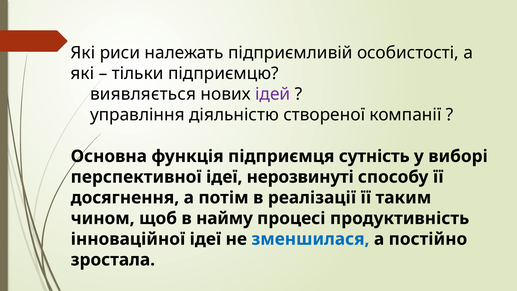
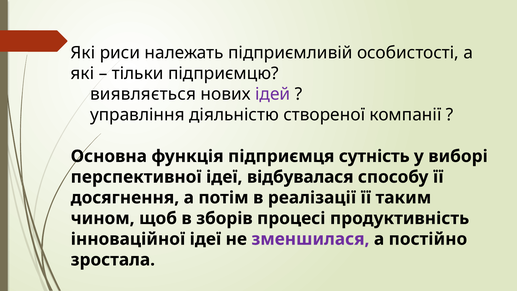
нерозвинуті: нерозвинуті -> відбувалася
найму: найму -> зборів
зменшилася colour: blue -> purple
